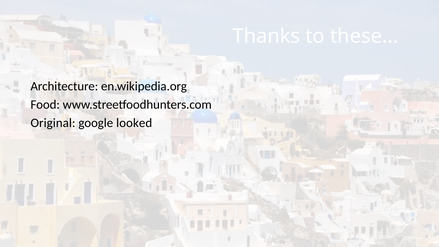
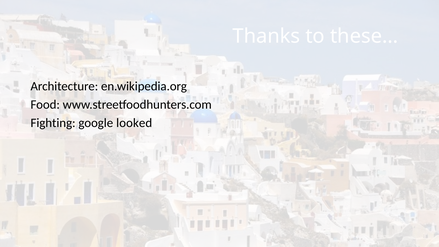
Original: Original -> Fighting
